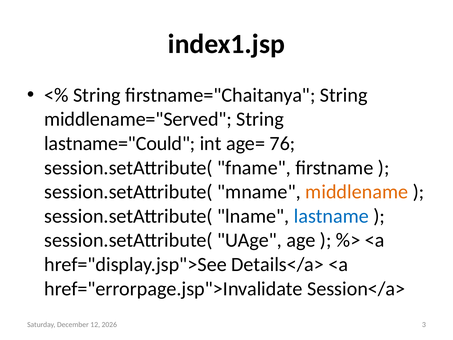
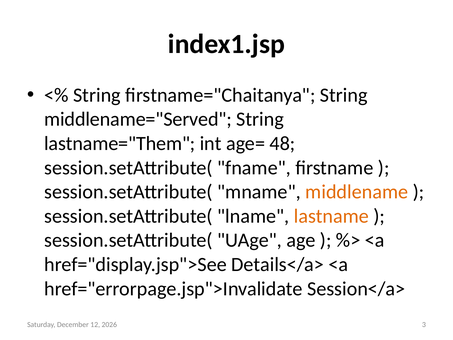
lastname="Could: lastname="Could -> lastname="Them
76: 76 -> 48
lastname colour: blue -> orange
